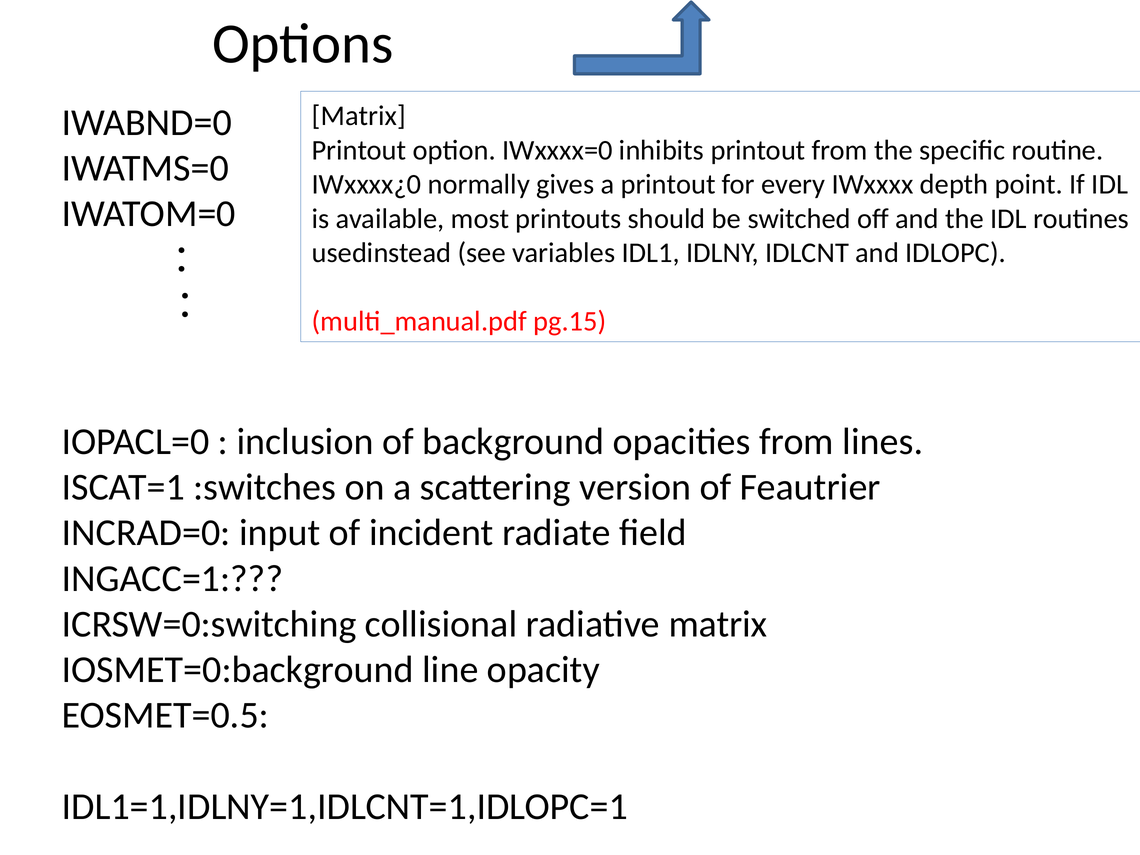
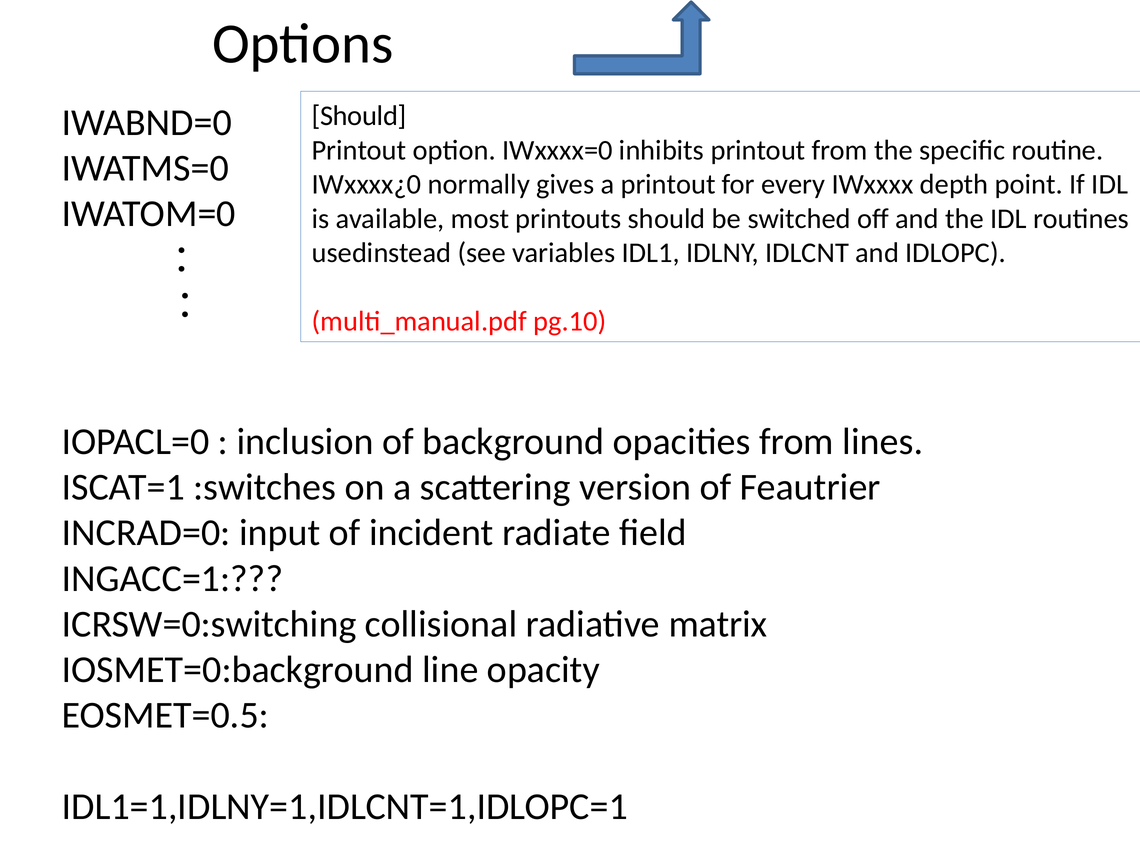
Matrix at (359, 116): Matrix -> Should
pg.15: pg.15 -> pg.10
